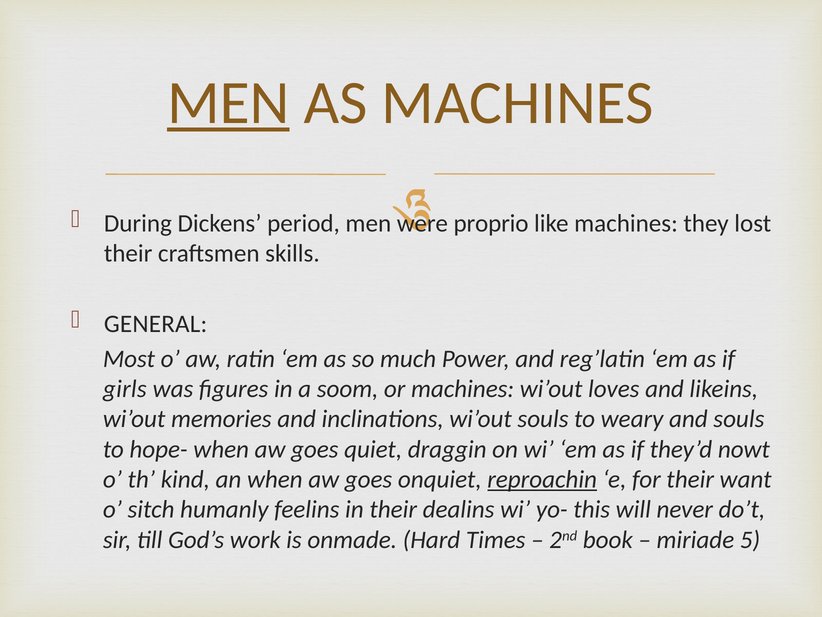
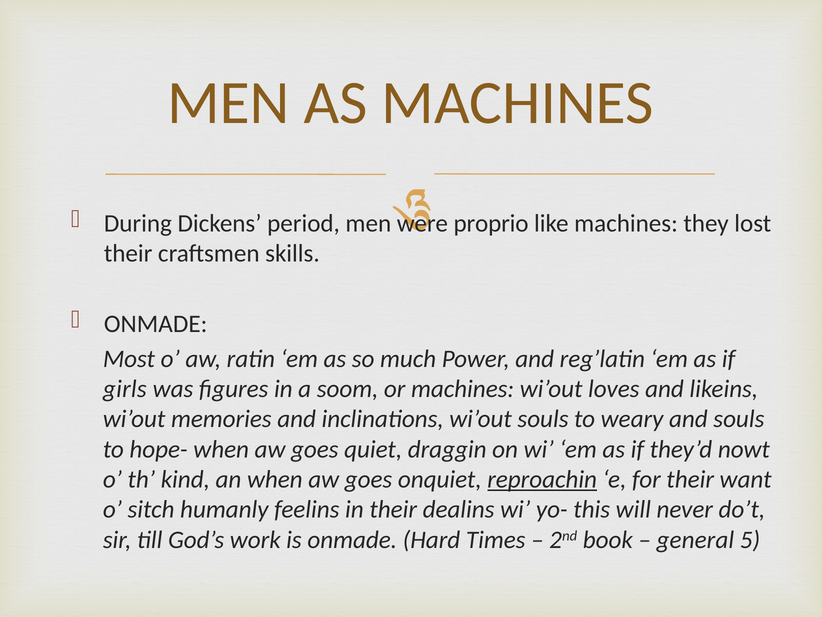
MEN at (228, 103) underline: present -> none
GENERAL at (156, 323): GENERAL -> ONMADE
miriade: miriade -> general
